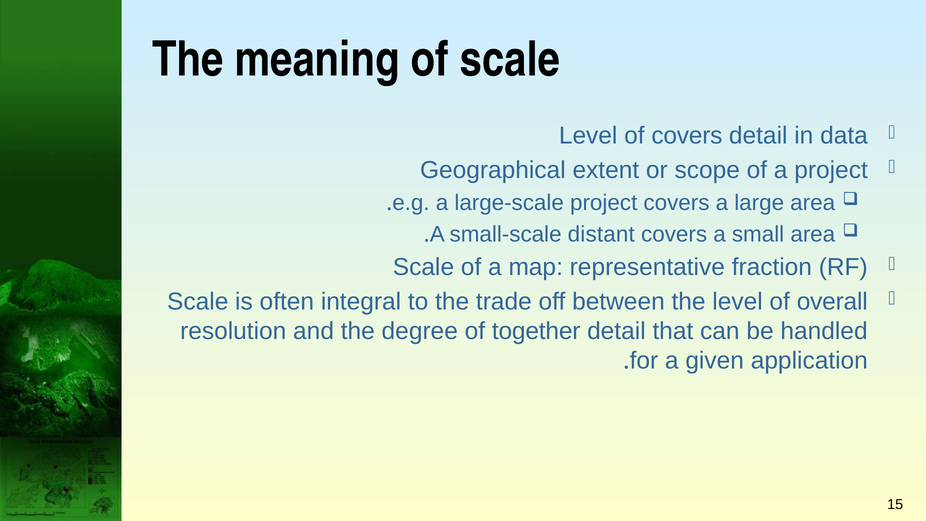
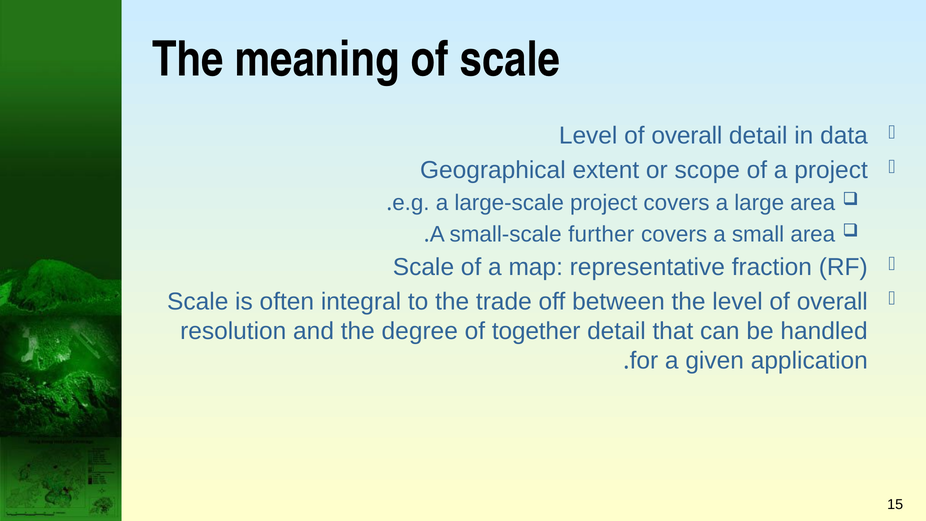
covers at (687, 136): covers -> overall
distant: distant -> further
